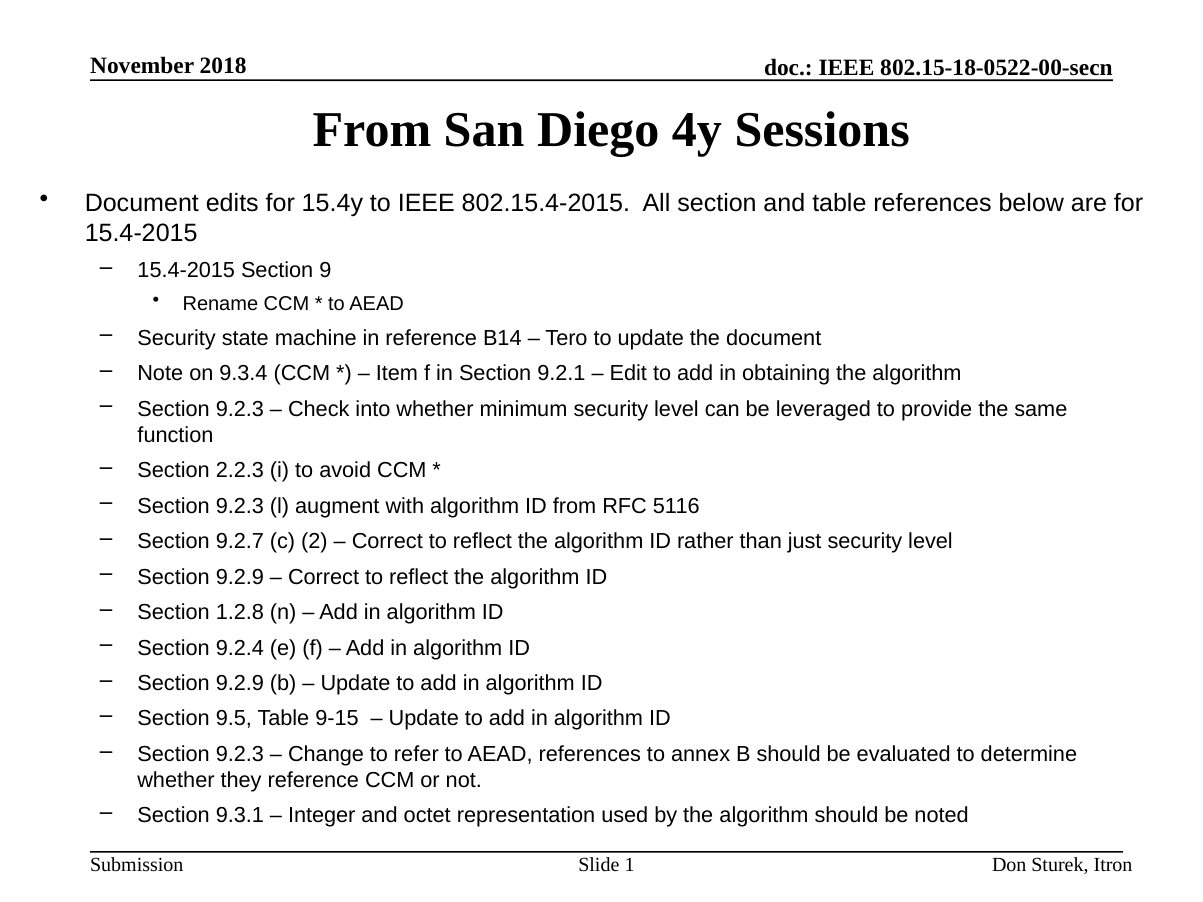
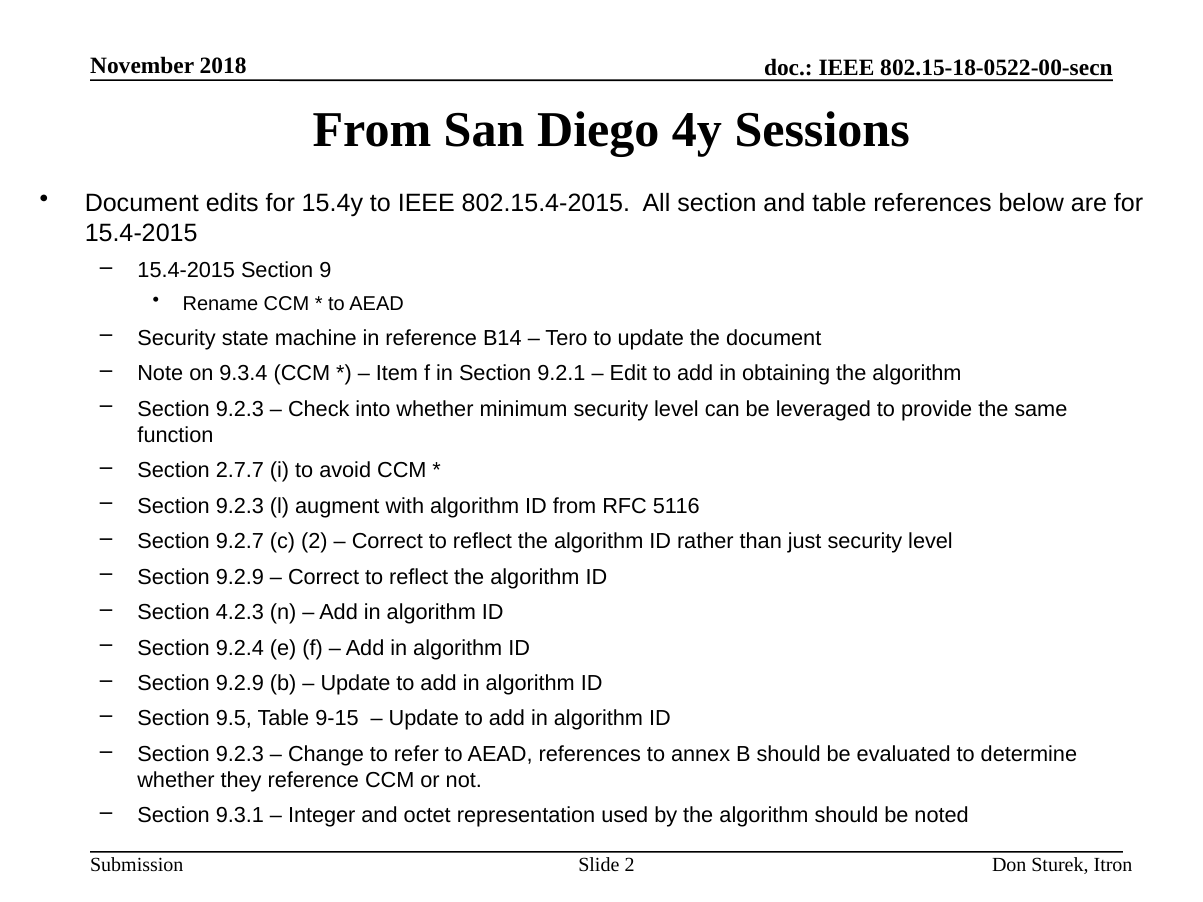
2.2.3: 2.2.3 -> 2.7.7
1.2.8: 1.2.8 -> 4.2.3
Slide 1: 1 -> 2
